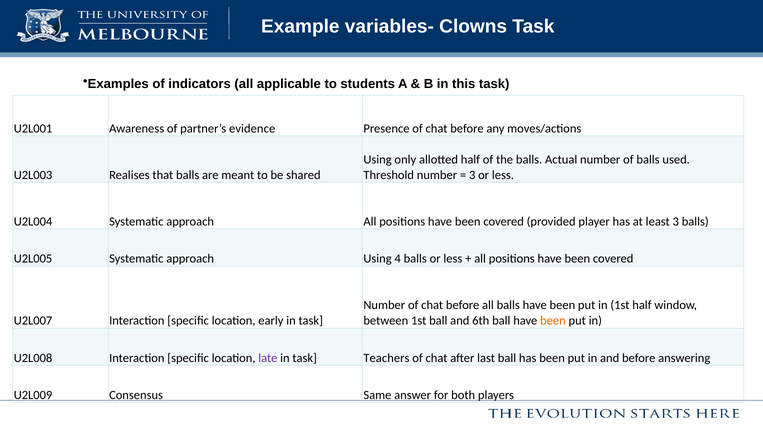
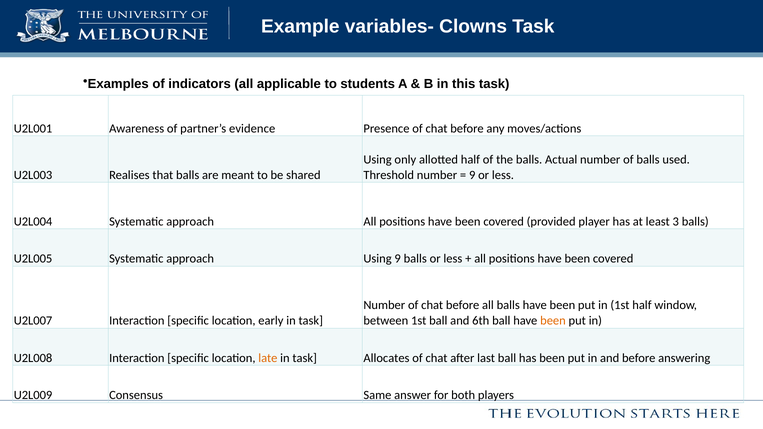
3 at (472, 175): 3 -> 9
Using 4: 4 -> 9
late colour: purple -> orange
Teachers: Teachers -> Allocates
